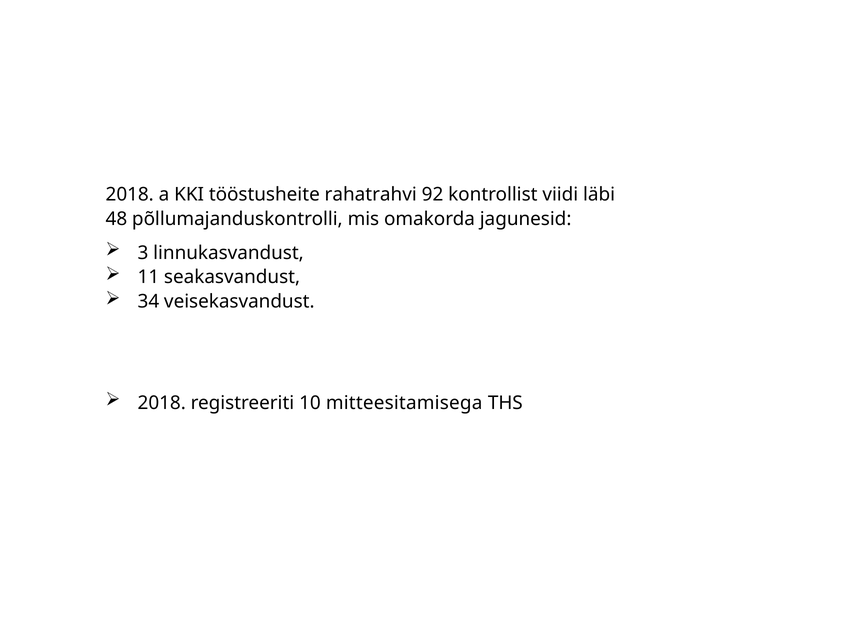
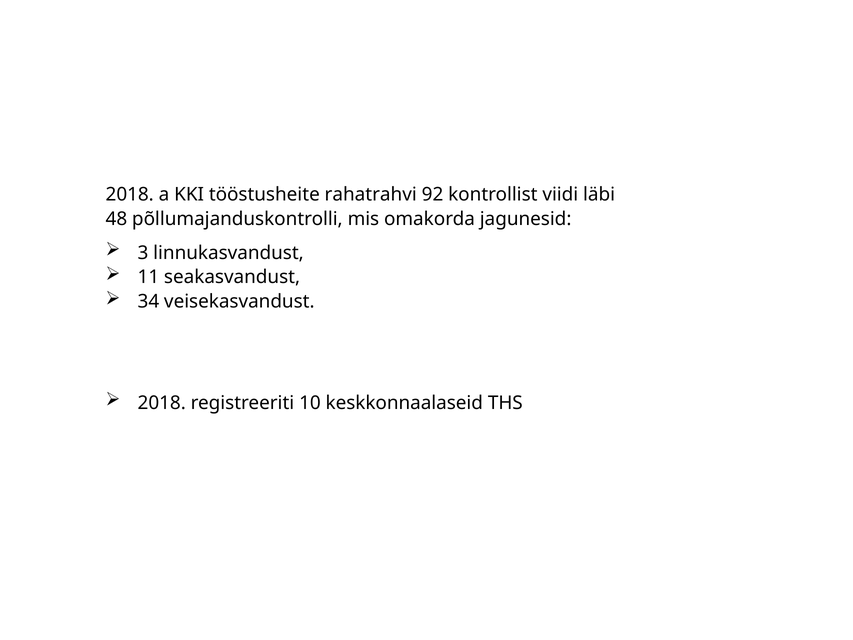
mitteesitamisega: mitteesitamisega -> keskkonnaalaseid
